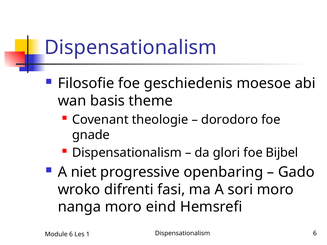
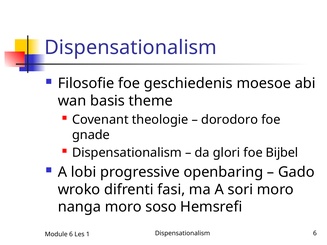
niet: niet -> lobi
eind: eind -> soso
